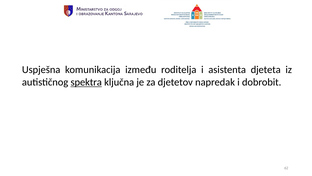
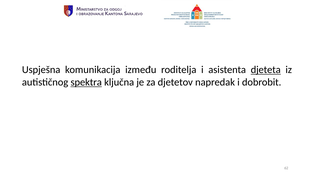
djeteta underline: none -> present
